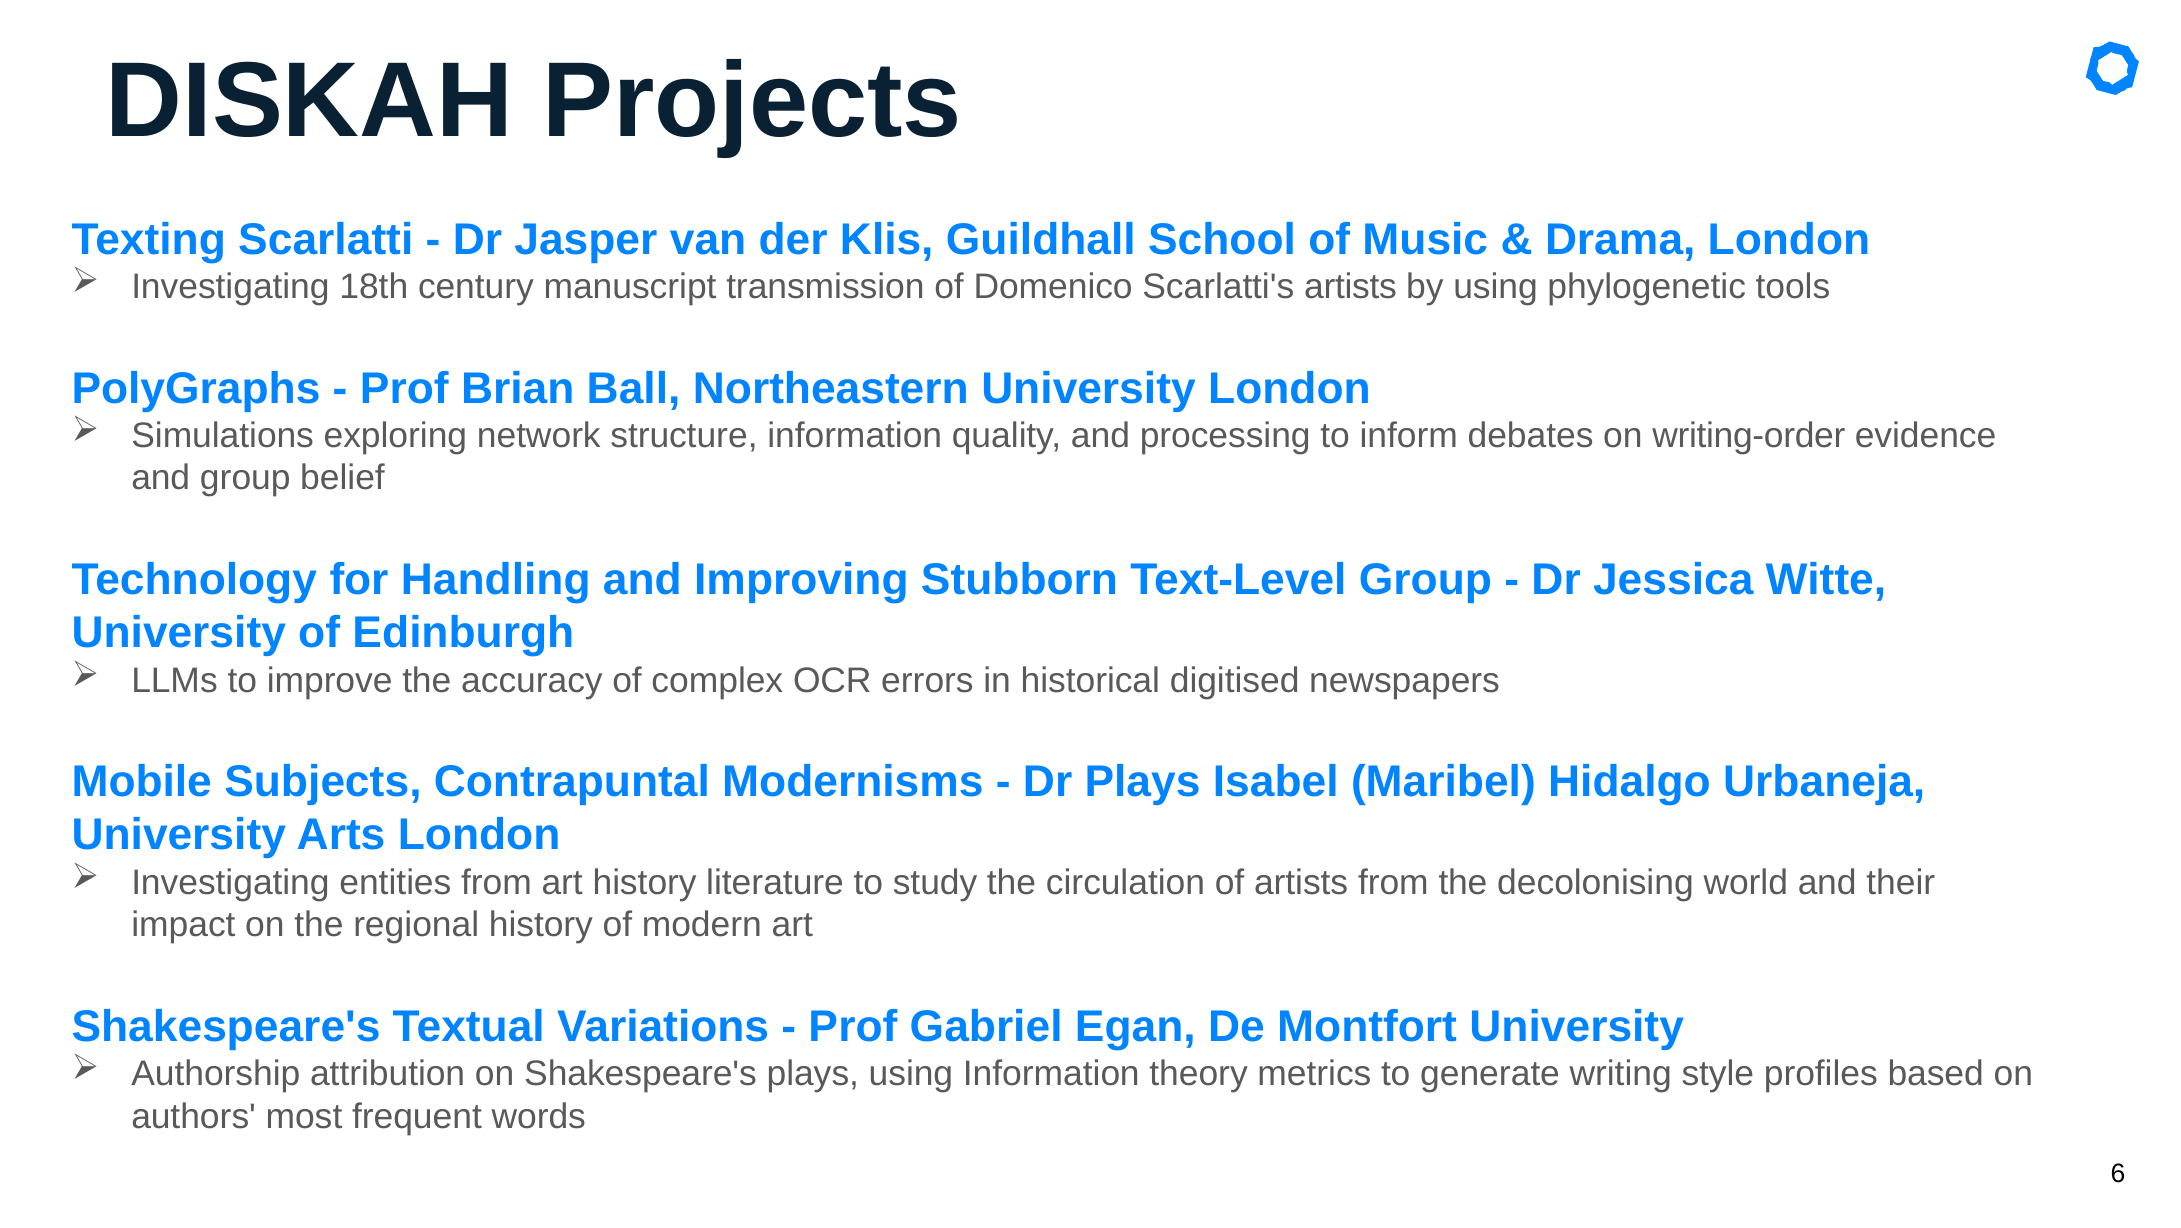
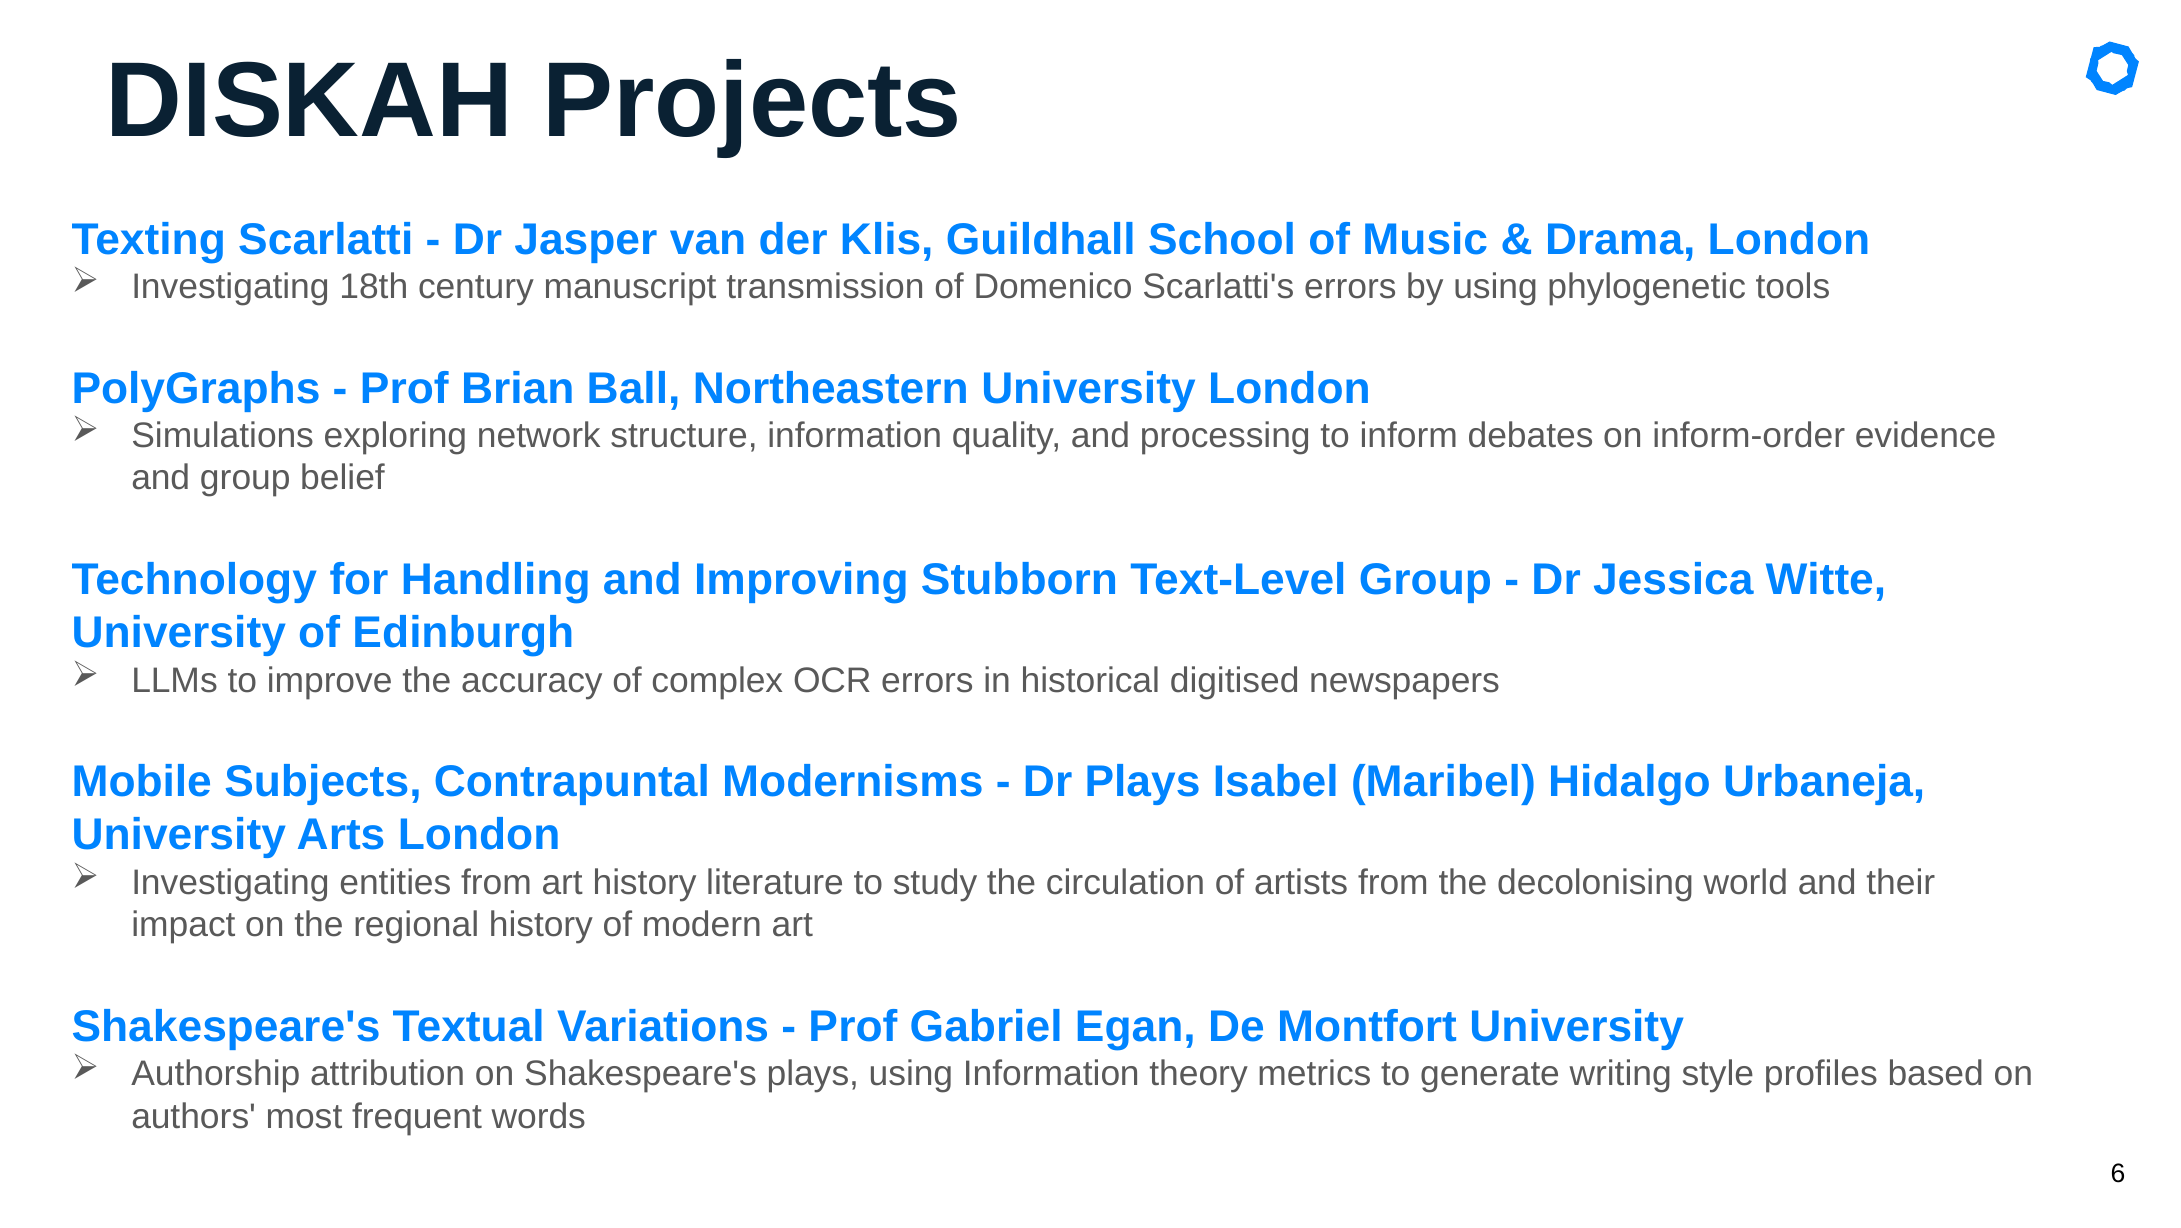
Scarlatti's artists: artists -> errors
writing-order: writing-order -> inform-order
